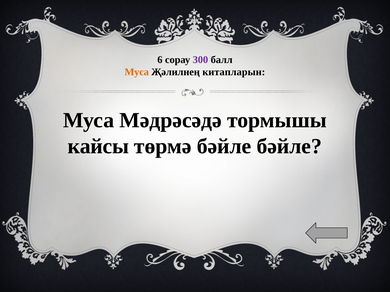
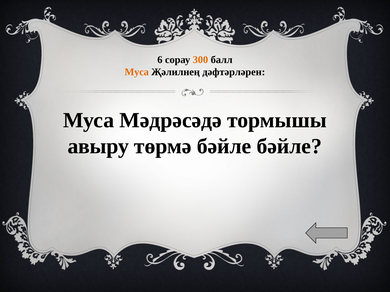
300 colour: purple -> orange
китапларын: китапларын -> дәфтәрләрен
кайсы: кайсы -> авыру
